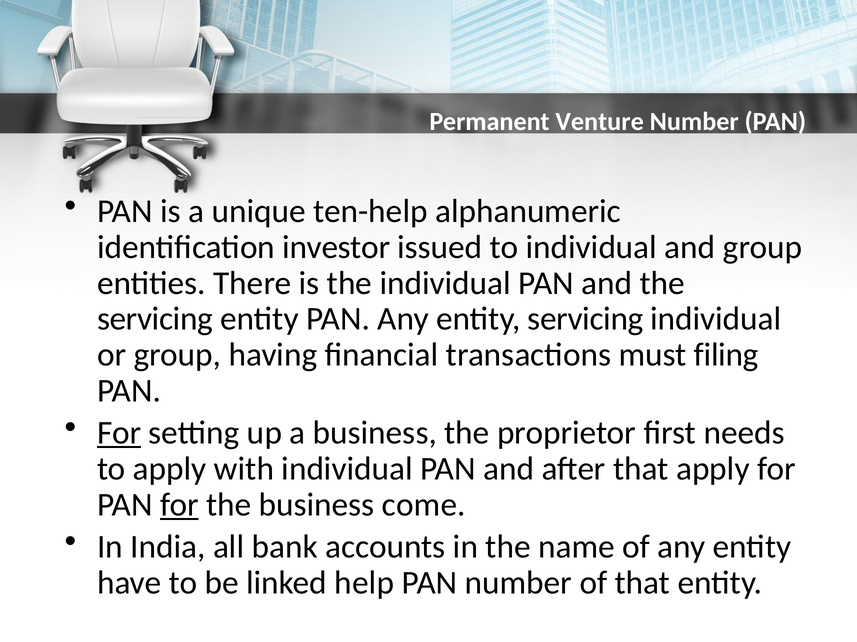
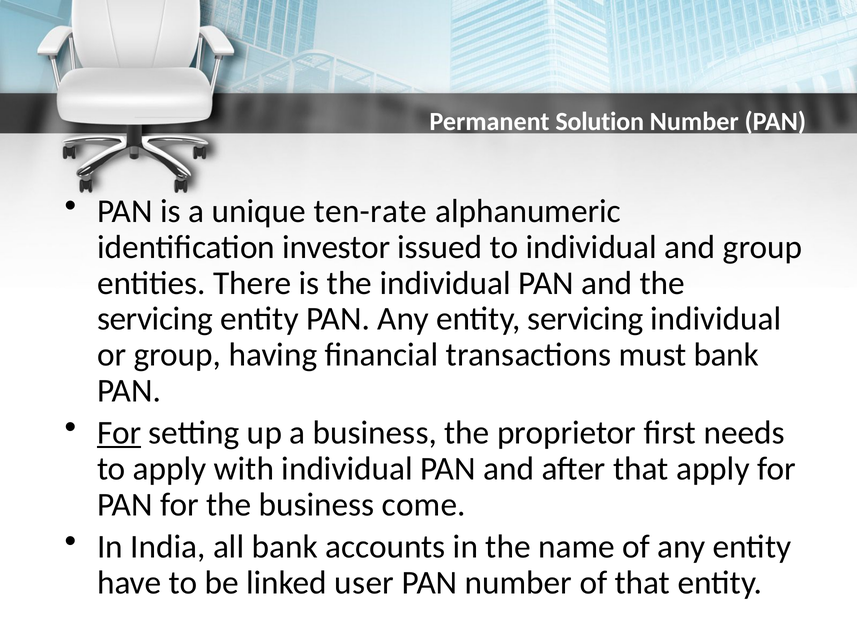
Venture: Venture -> Solution
ten-help: ten-help -> ten-rate
must filing: filing -> bank
for at (179, 505) underline: present -> none
help: help -> user
